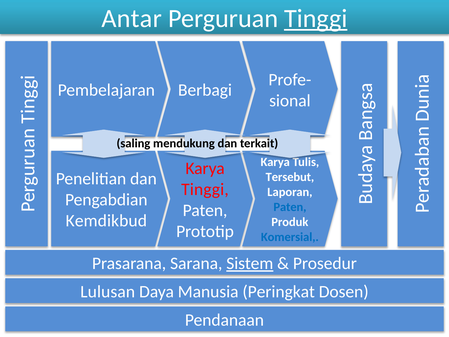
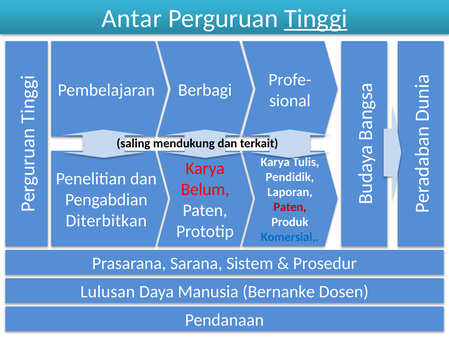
Tersebut: Tersebut -> Pendidik
Tinggi at (205, 189): Tinggi -> Belum
Paten at (290, 207) colour: blue -> red
Kemdikbud: Kemdikbud -> Diterbitkan
Sistem underline: present -> none
Peringkat: Peringkat -> Bernanke
